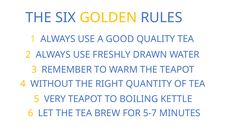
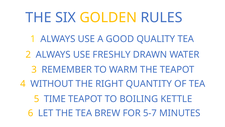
VERY: VERY -> TIME
